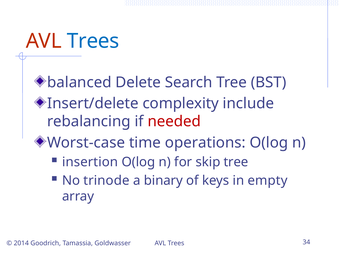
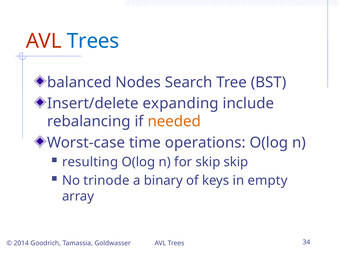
Delete: Delete -> Nodes
complexity: complexity -> expanding
needed colour: red -> orange
insertion: insertion -> resulting
skip tree: tree -> skip
